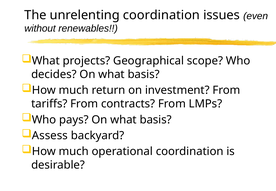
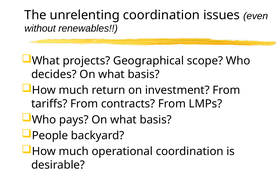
Assess: Assess -> People
